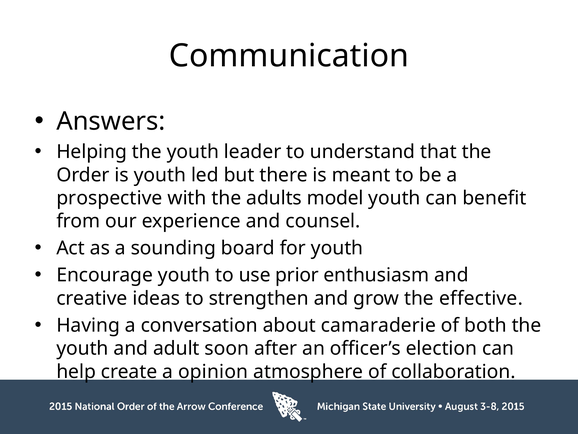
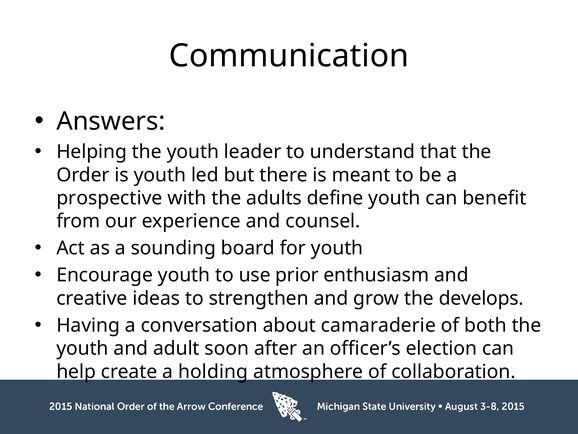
model: model -> define
effective: effective -> develops
opinion: opinion -> holding
